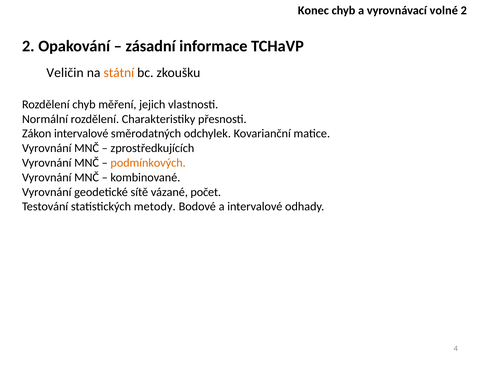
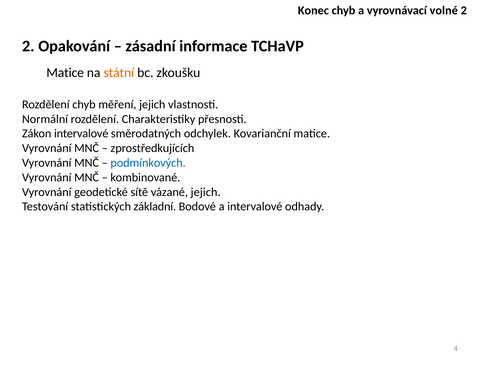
Veličin at (65, 73): Veličin -> Matice
podmínkových colour: orange -> blue
vázané počet: počet -> jejich
metody: metody -> základní
